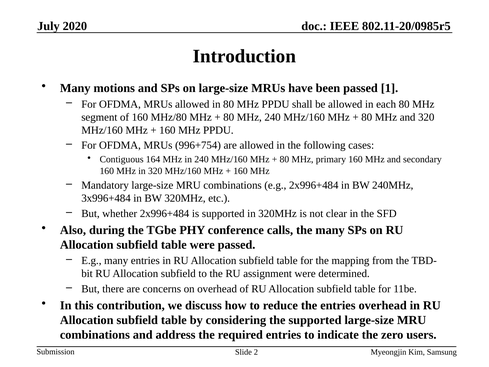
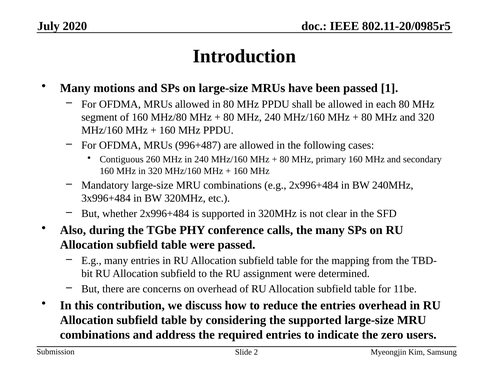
996+754: 996+754 -> 996+487
164: 164 -> 260
